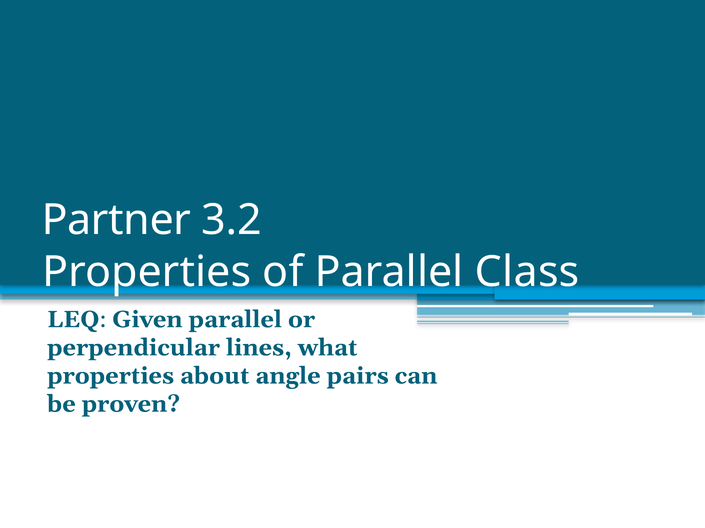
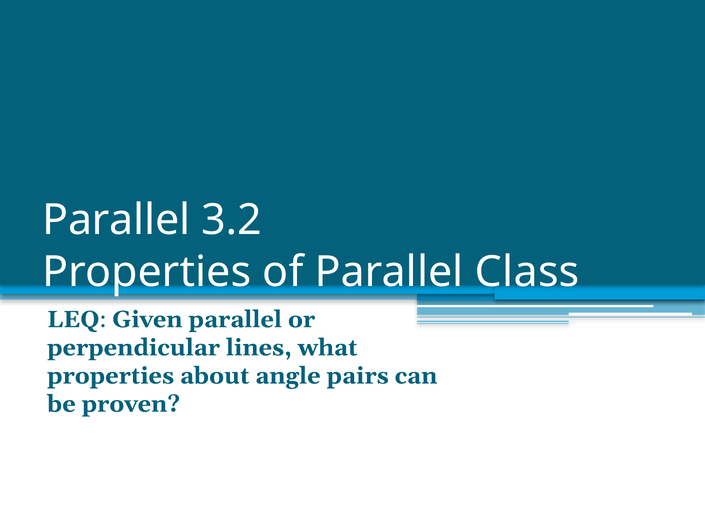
Partner at (116, 221): Partner -> Parallel
